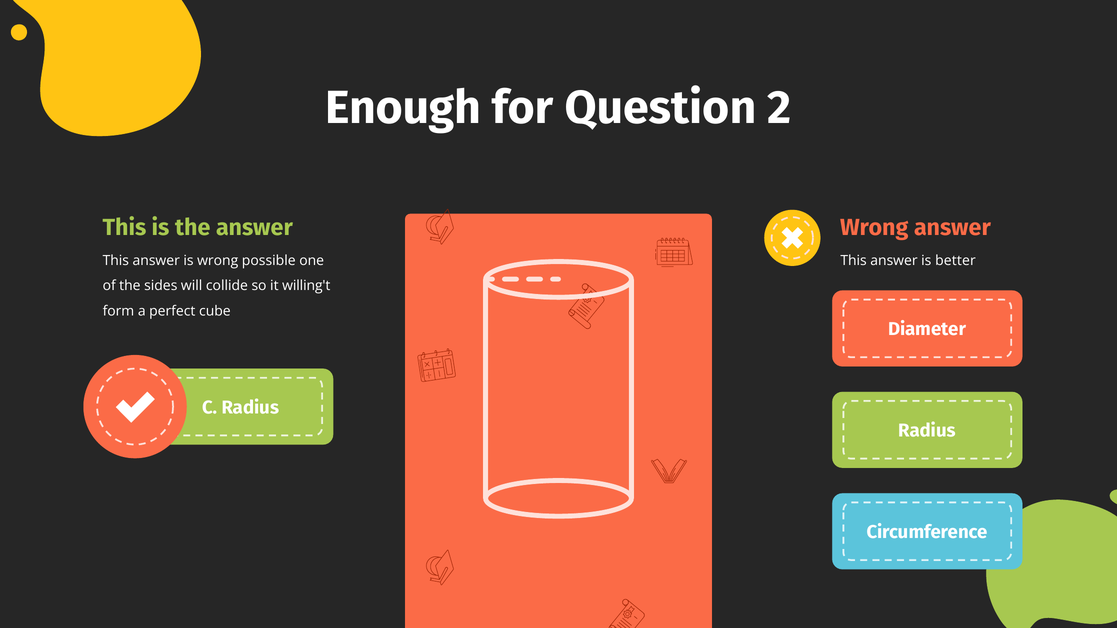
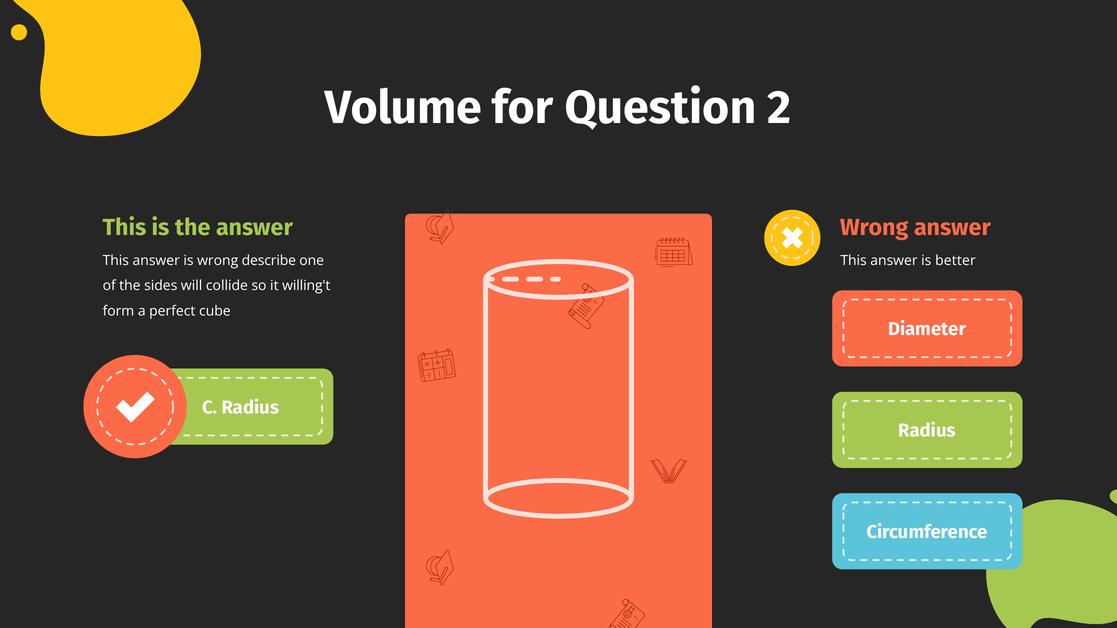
Enough: Enough -> Volume
possible: possible -> describe
